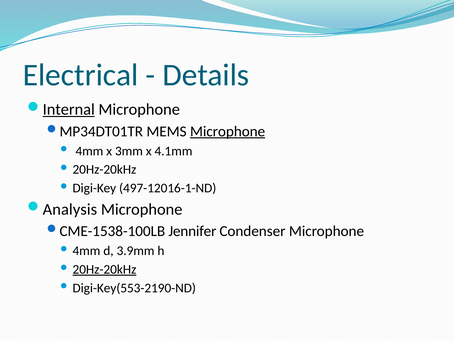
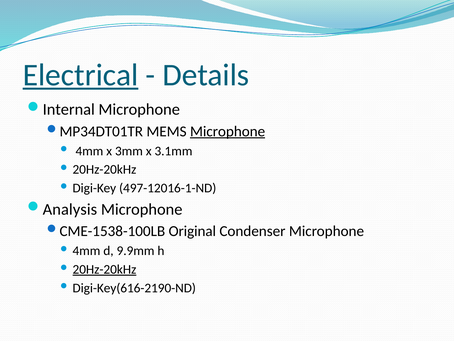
Electrical underline: none -> present
Internal underline: present -> none
4.1mm: 4.1mm -> 3.1mm
Jennifer: Jennifer -> Original
3.9mm: 3.9mm -> 9.9mm
Digi-Key(553-2190-ND: Digi-Key(553-2190-ND -> Digi-Key(616-2190-ND
